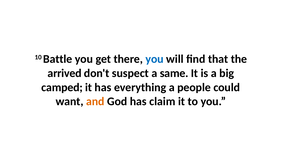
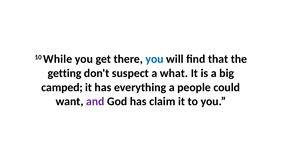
Battle: Battle -> While
arrived: arrived -> getting
same: same -> what
and colour: orange -> purple
